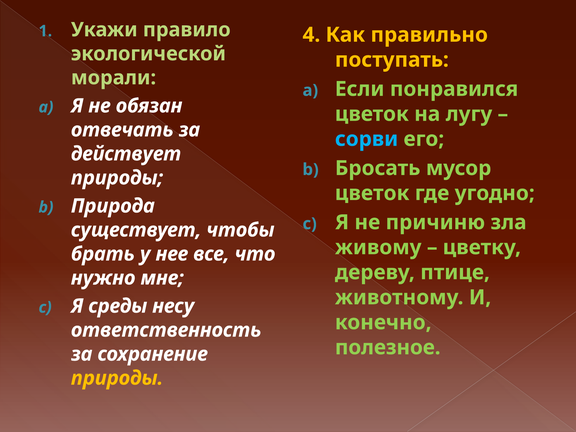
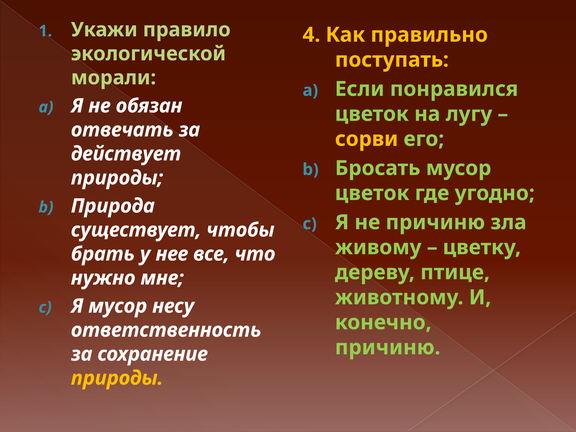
сорви colour: light blue -> yellow
Я среды: среды -> мусор
полезное at (388, 347): полезное -> причиню
